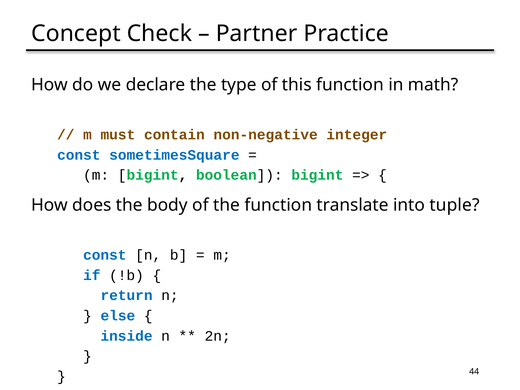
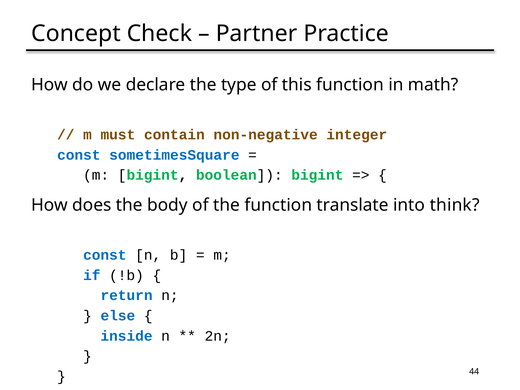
tuple: tuple -> think
